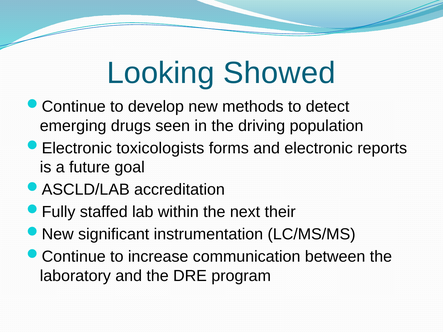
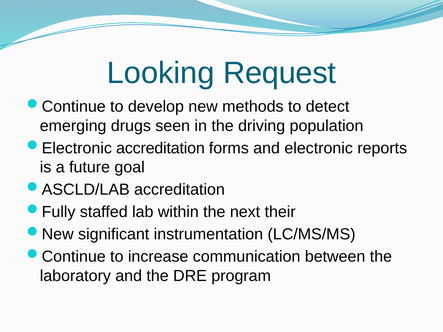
Showed: Showed -> Request
toxicologists at (160, 148): toxicologists -> accreditation
